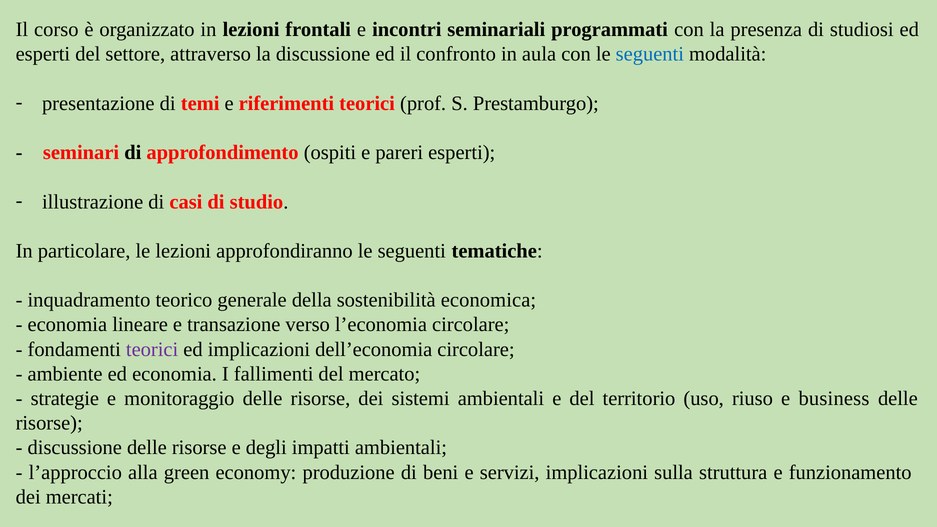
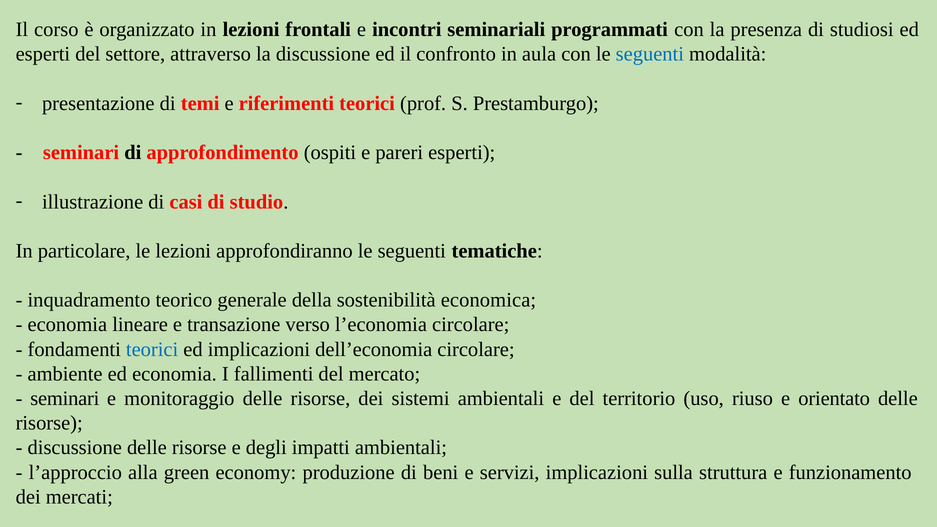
teorici at (152, 349) colour: purple -> blue
strategie at (65, 399): strategie -> seminari
business: business -> orientato
